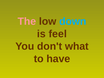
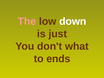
down colour: light blue -> white
feel: feel -> just
have: have -> ends
